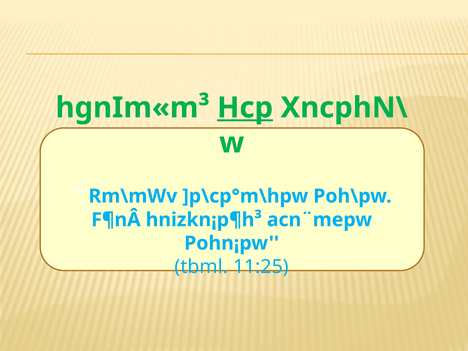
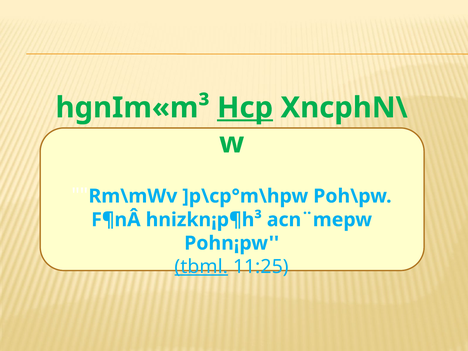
tbml underline: none -> present
